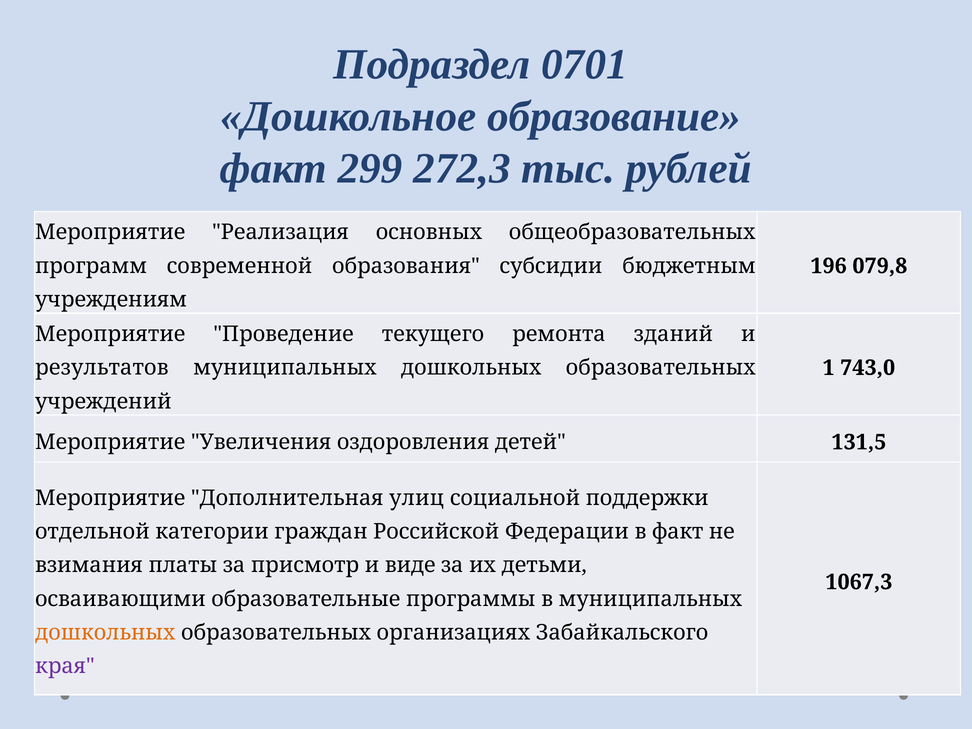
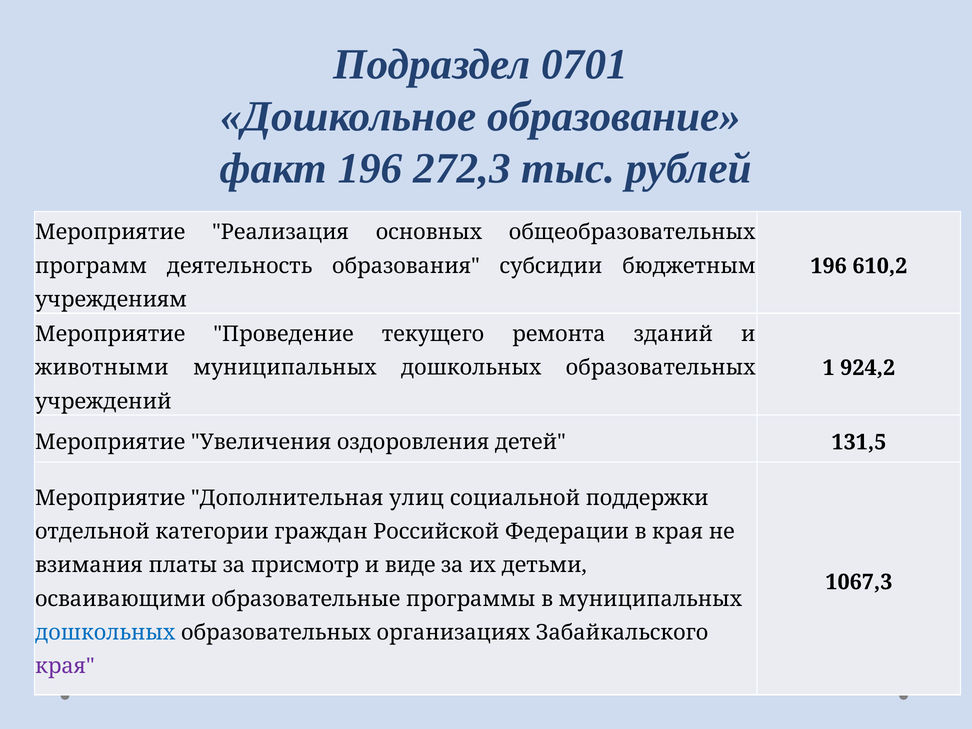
факт 299: 299 -> 196
современной: современной -> деятельность
079,8: 079,8 -> 610,2
результатов: результатов -> животными
743,0: 743,0 -> 924,2
в факт: факт -> края
дошкольных at (105, 633) colour: orange -> blue
